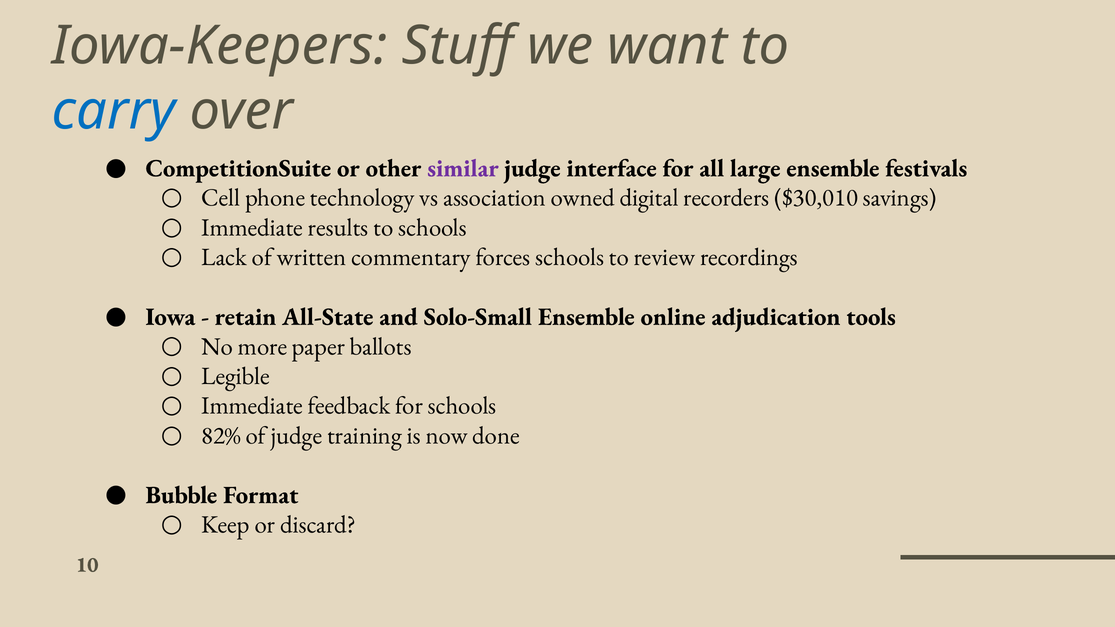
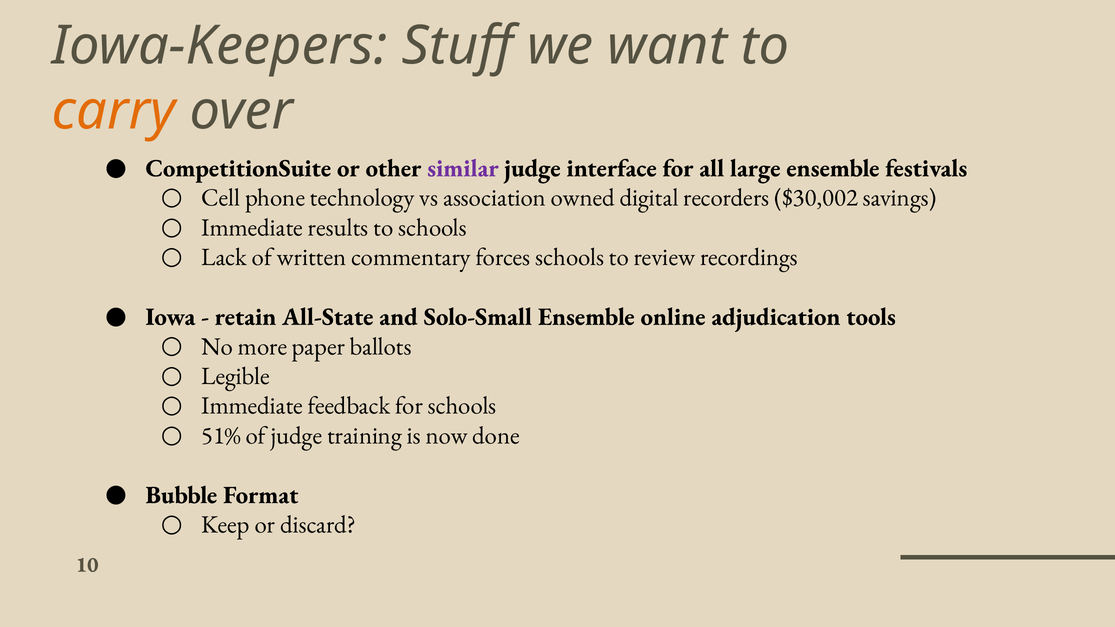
carry colour: blue -> orange
$30,010: $30,010 -> $30,002
82%: 82% -> 51%
